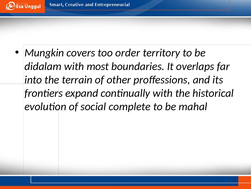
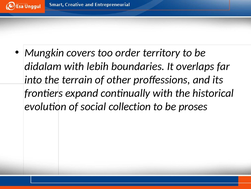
most: most -> lebih
complete: complete -> collection
mahal: mahal -> proses
